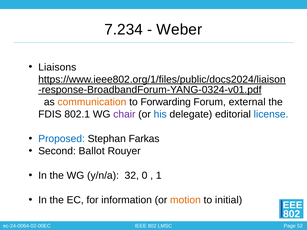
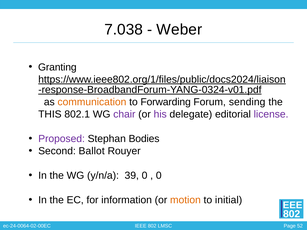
7.234: 7.234 -> 7.038
Liaisons: Liaisons -> Granting
external: external -> sending
FDIS: FDIS -> THIS
his colour: blue -> purple
license colour: blue -> purple
Proposed colour: blue -> purple
Farkas: Farkas -> Bodies
32: 32 -> 39
1 at (159, 176): 1 -> 0
